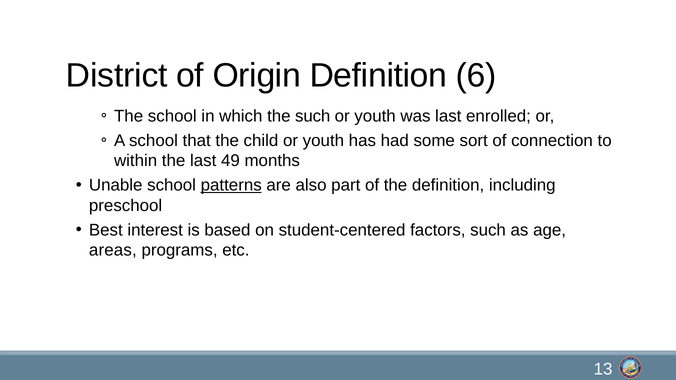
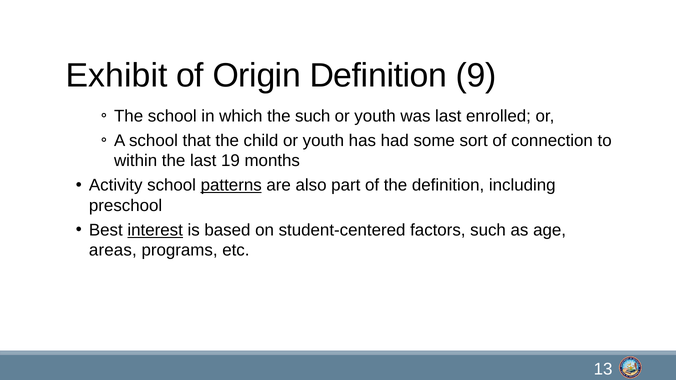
District: District -> Exhibit
6: 6 -> 9
49: 49 -> 19
Unable: Unable -> Activity
interest underline: none -> present
